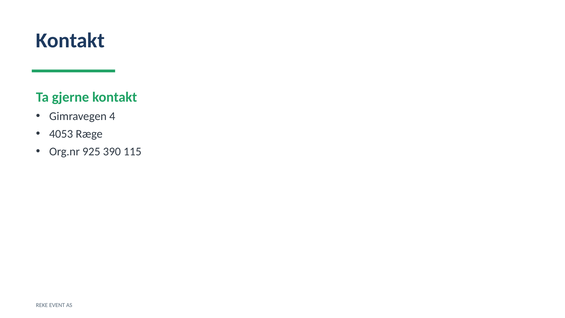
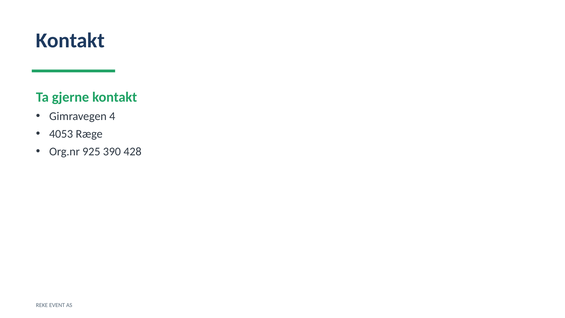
115: 115 -> 428
